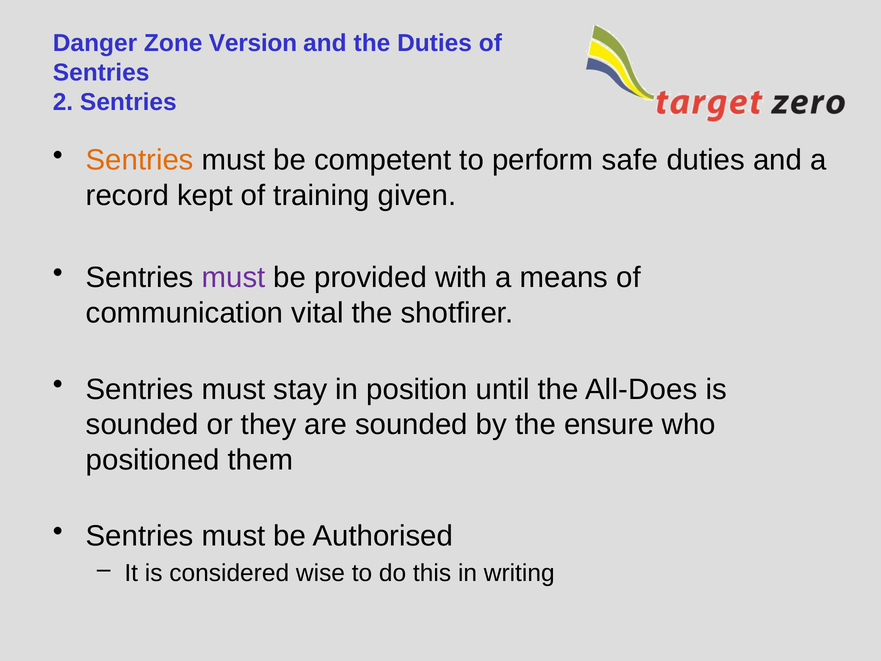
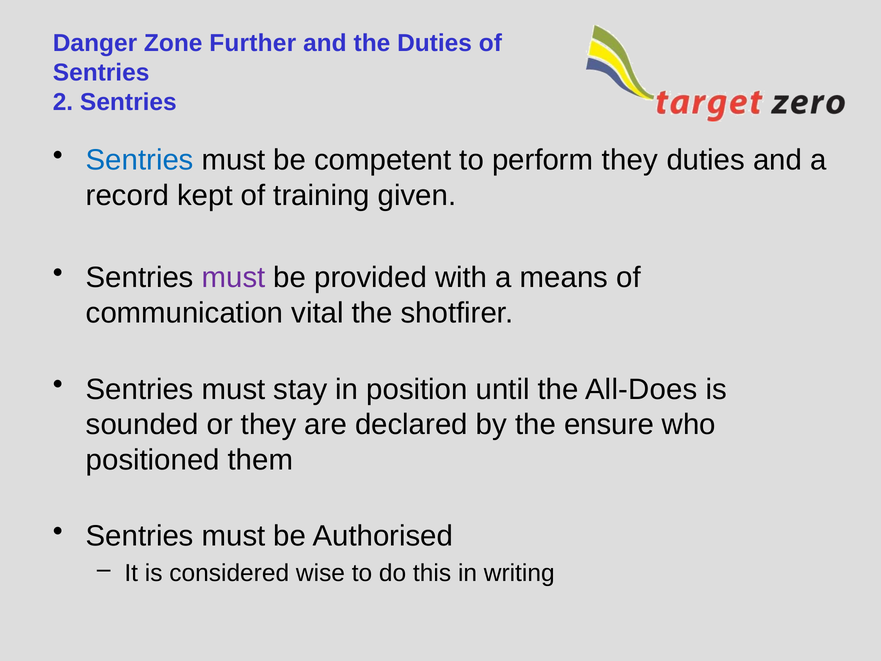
Version: Version -> Further
Sentries at (140, 160) colour: orange -> blue
perform safe: safe -> they
are sounded: sounded -> declared
